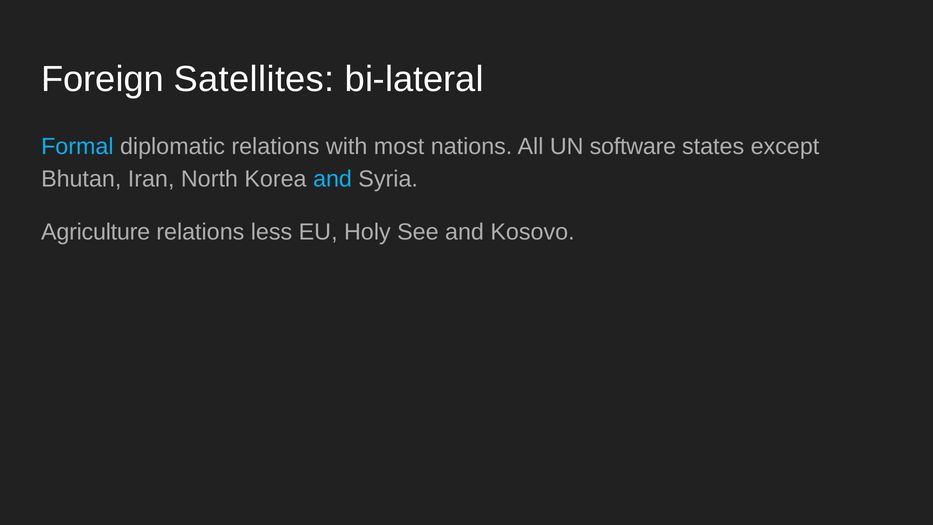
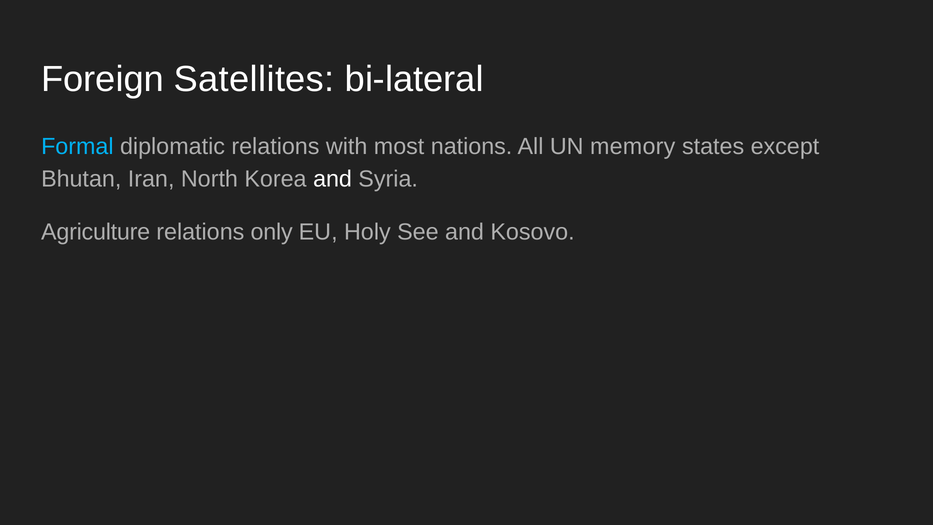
software: software -> memory
and at (333, 179) colour: light blue -> white
less: less -> only
